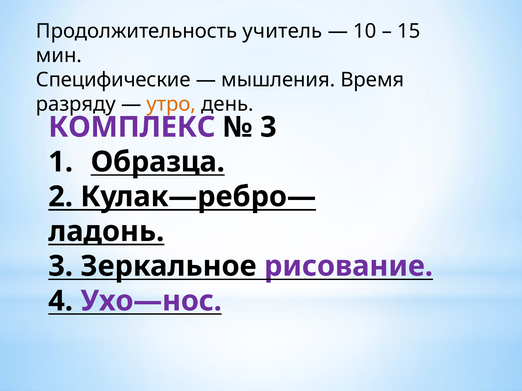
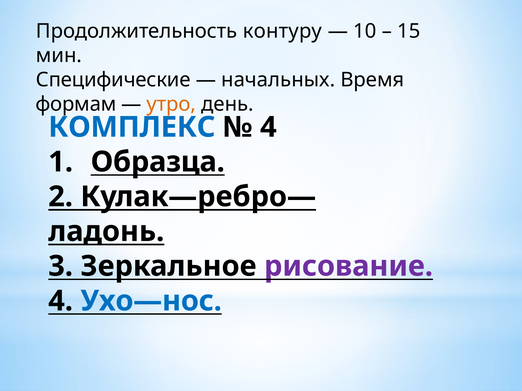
учитель: учитель -> контуру
мышления: мышления -> начальных
разряду: разряду -> формам
КОМПЛЕКС colour: purple -> blue
3 at (268, 127): 3 -> 4
Ухо—нос colour: purple -> blue
